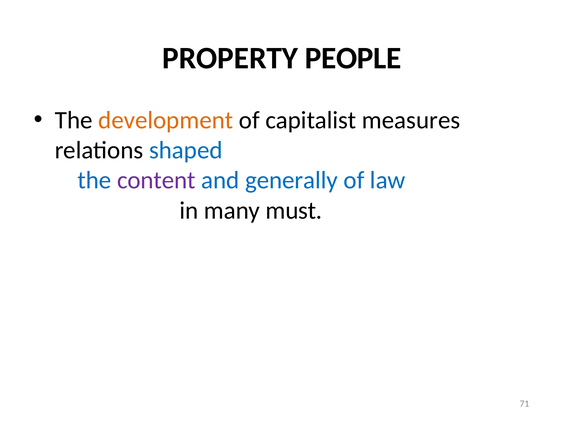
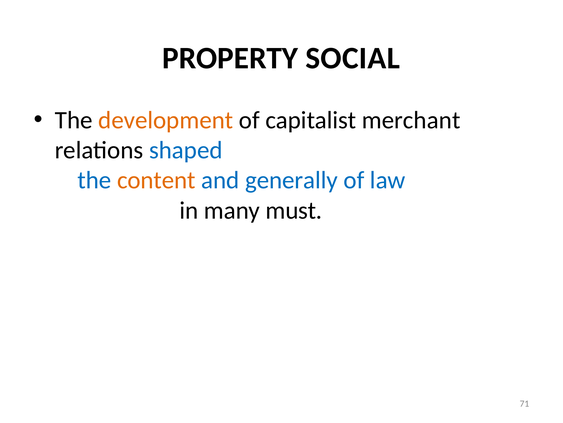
PEOPLE: PEOPLE -> SOCIAL
measures: measures -> merchant
content colour: purple -> orange
